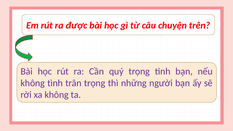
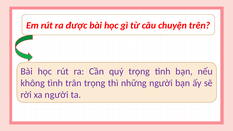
xa không: không -> người
